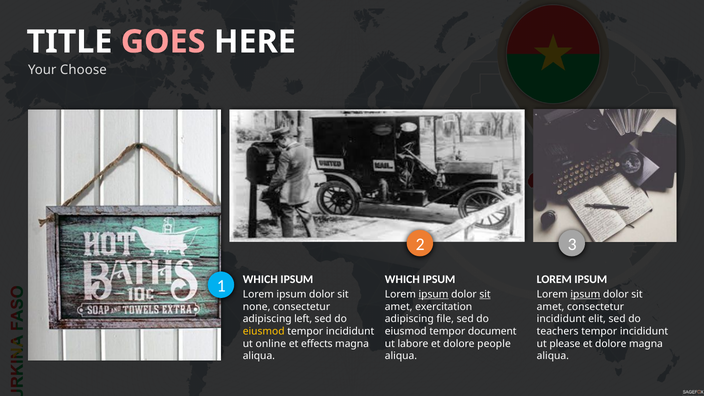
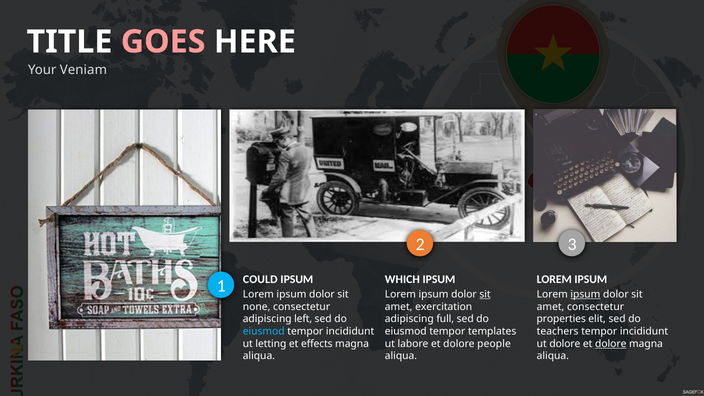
Choose: Choose -> Veniam
1 WHICH: WHICH -> COULD
ipsum at (433, 294) underline: present -> none
file: file -> full
incididunt at (561, 319): incididunt -> properties
eiusmod at (264, 331) colour: yellow -> light blue
document: document -> templates
online: online -> letting
ut please: please -> dolore
dolore at (611, 344) underline: none -> present
